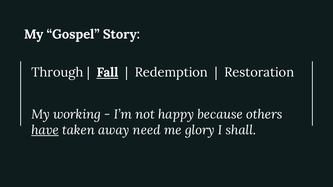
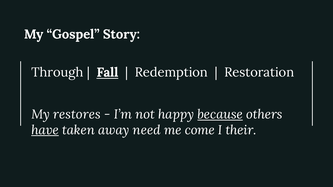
working: working -> restores
because underline: none -> present
glory: glory -> come
shall: shall -> their
